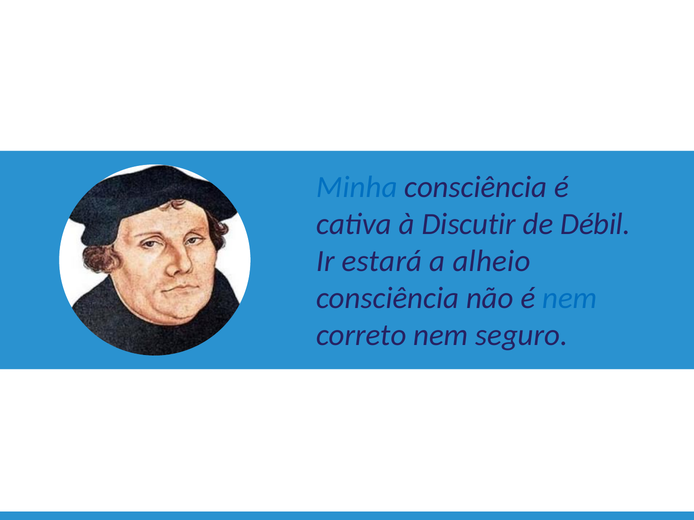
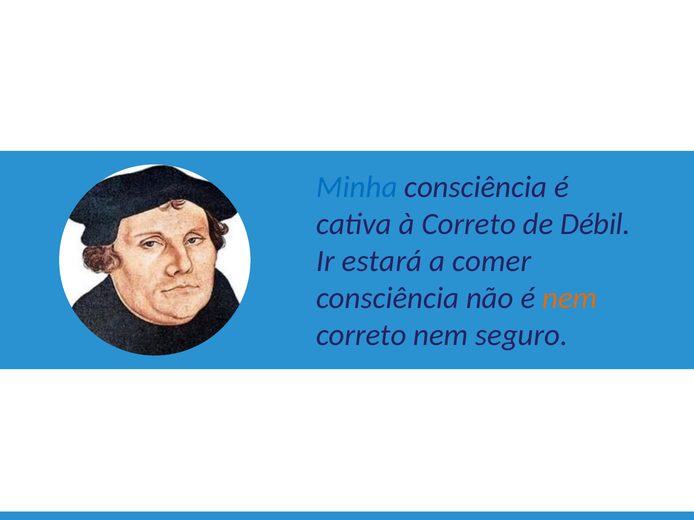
à Discutir: Discutir -> Correto
alheio: alheio -> comer
nem at (570, 298) colour: blue -> orange
